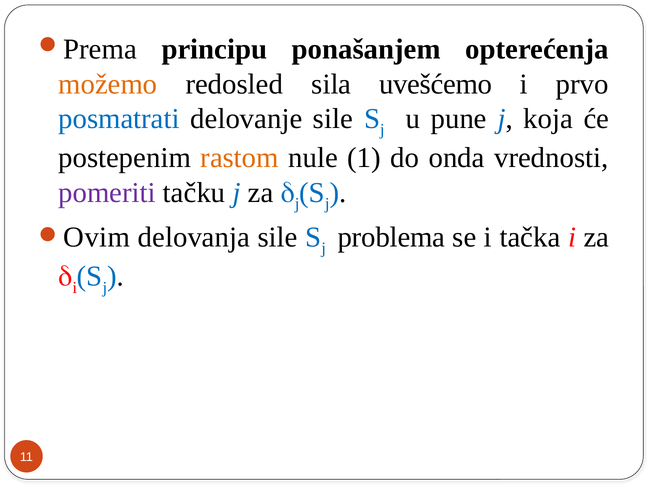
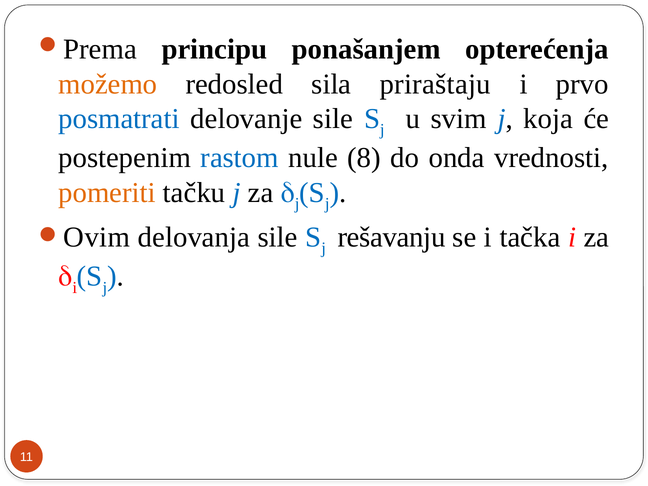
uvešćemo: uvešćemo -> priraštaju
pune: pune -> svim
rastom colour: orange -> blue
1: 1 -> 8
pomeriti colour: purple -> orange
problema: problema -> rešavanju
